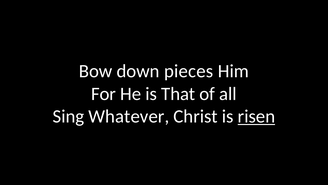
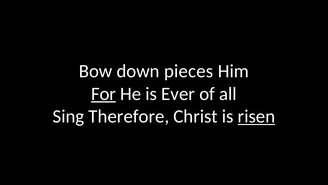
For underline: none -> present
That: That -> Ever
Whatever: Whatever -> Therefore
